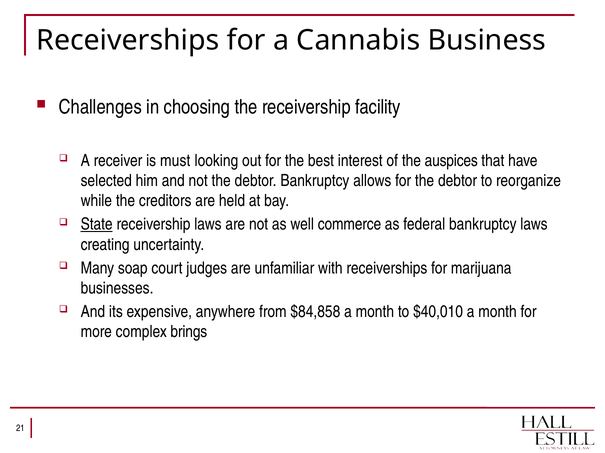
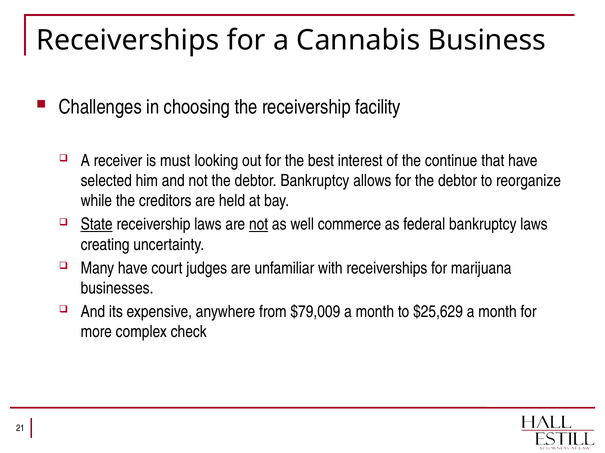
auspices: auspices -> continue
not at (259, 225) underline: none -> present
Many soap: soap -> have
$84,858: $84,858 -> $79,009
$40,010: $40,010 -> $25,629
brings: brings -> check
